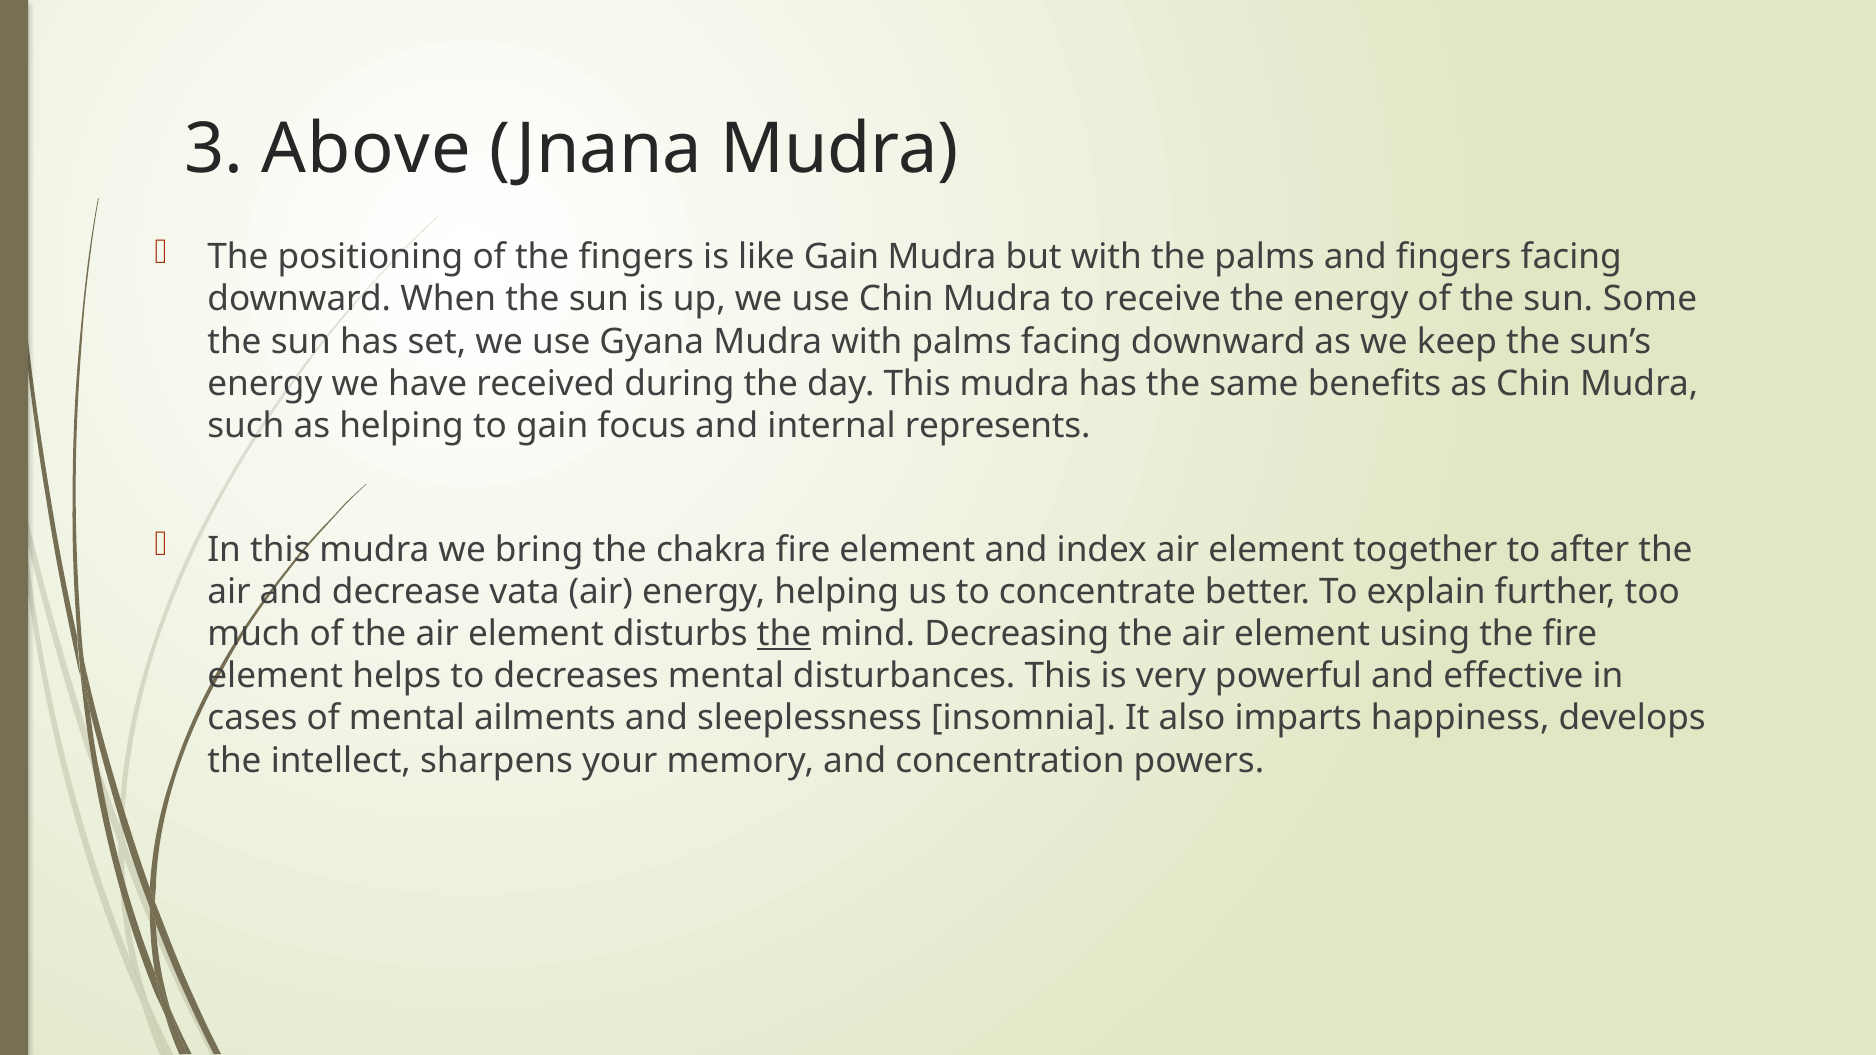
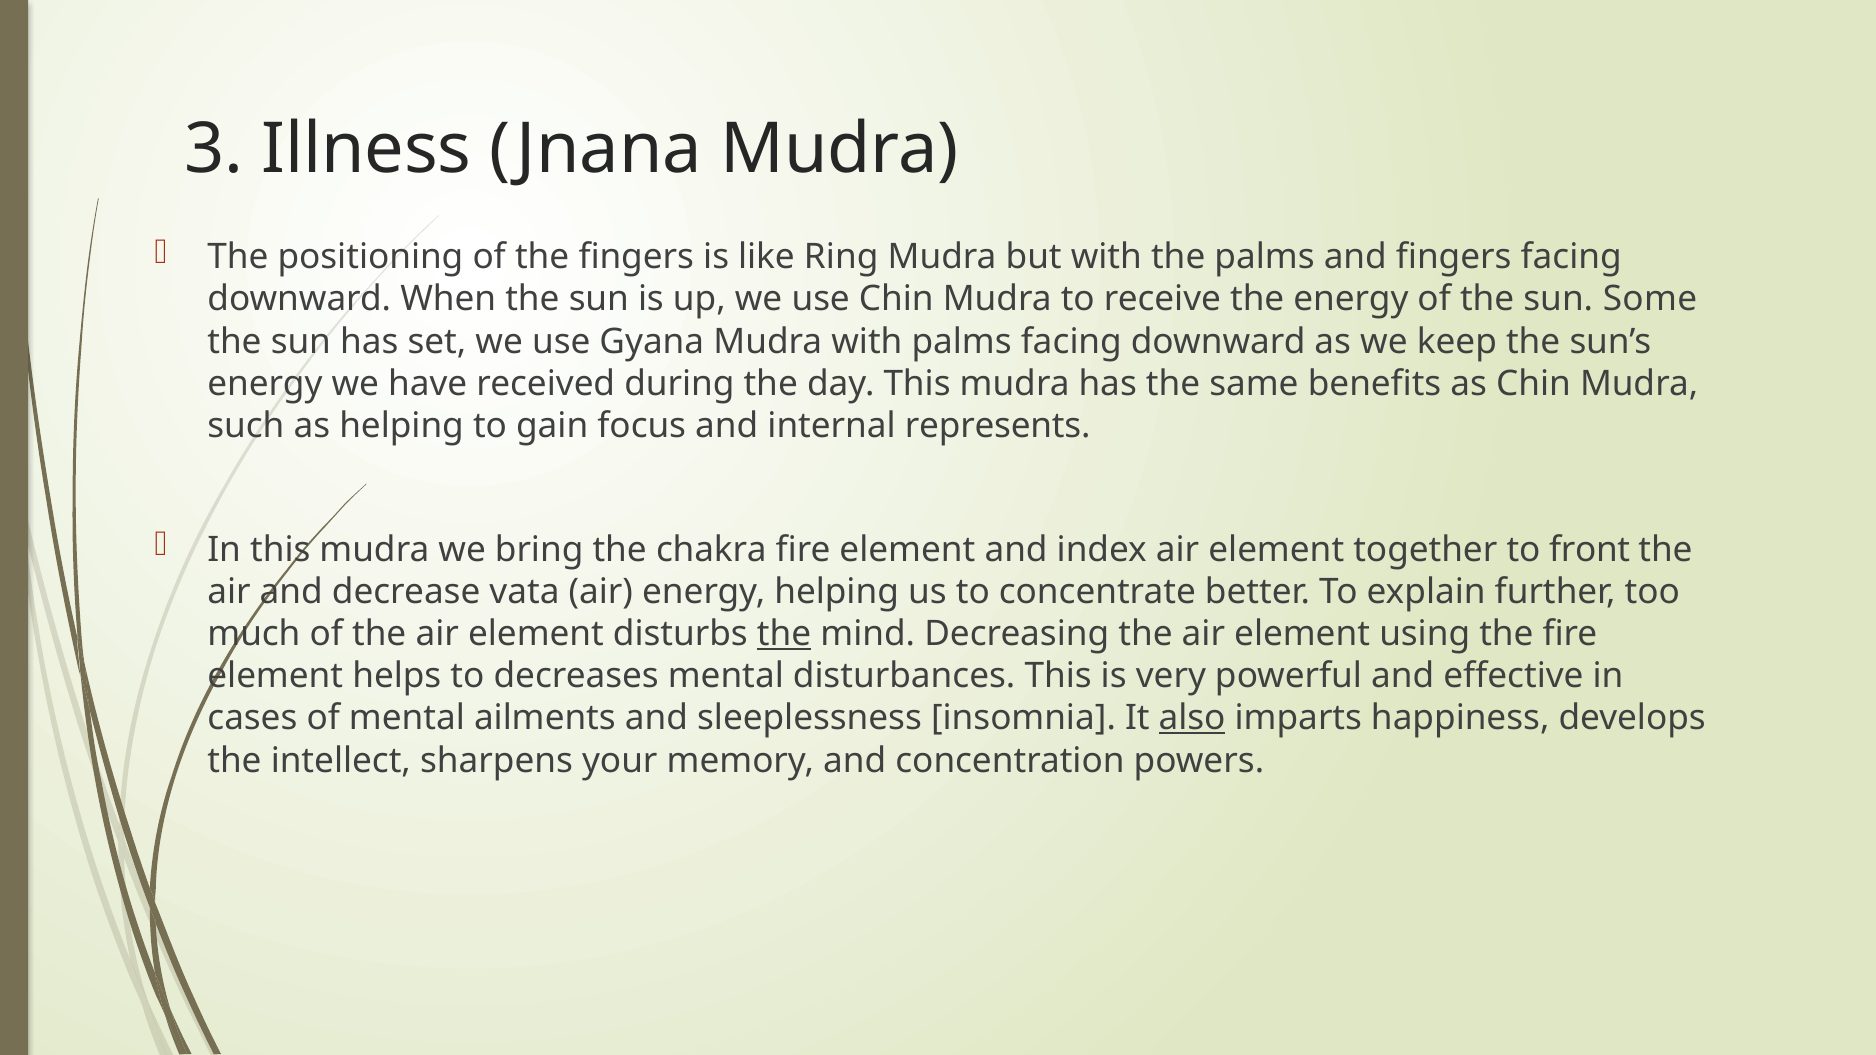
Above: Above -> Illness
like Gain: Gain -> Ring
after: after -> front
also underline: none -> present
